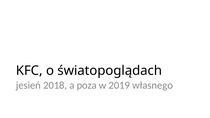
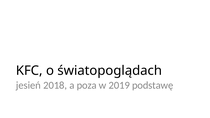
własnego: własnego -> podstawę
